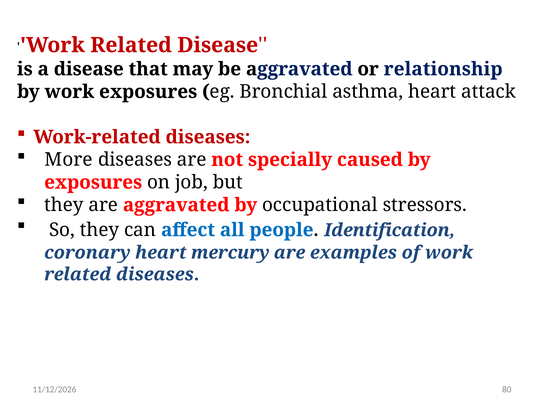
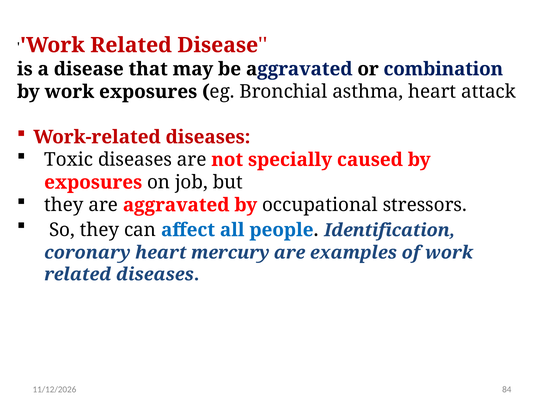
relationship: relationship -> combination
More: More -> Toxic
80: 80 -> 84
